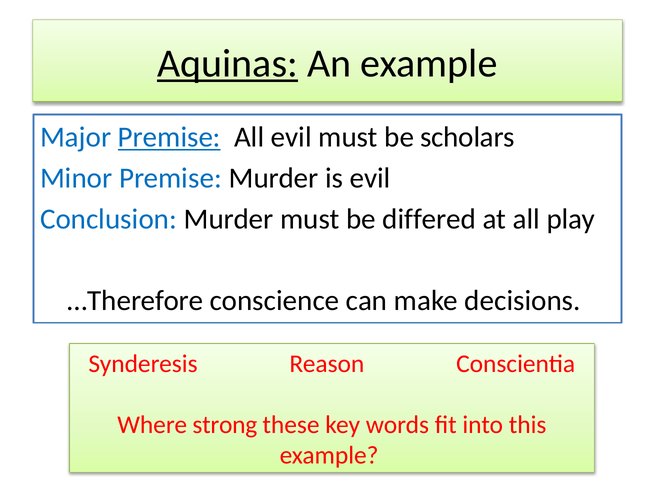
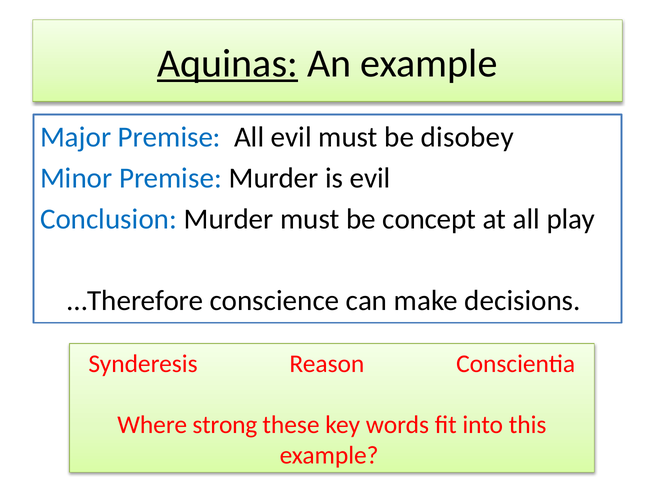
Premise at (169, 137) underline: present -> none
scholars: scholars -> disobey
differed: differed -> concept
